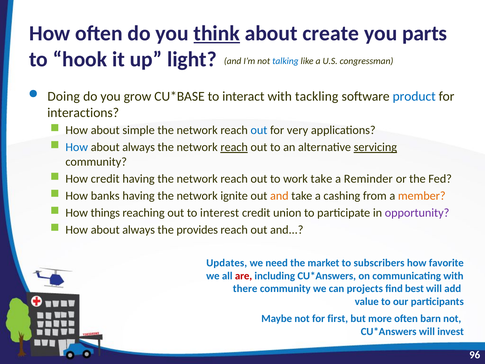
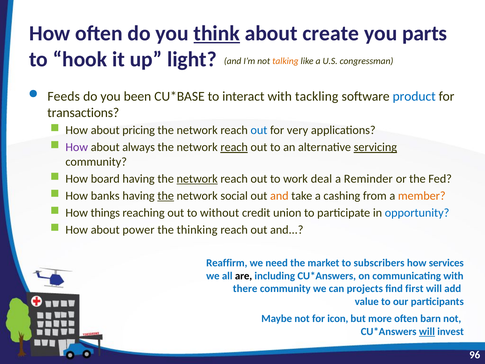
talking colour: blue -> orange
Doing: Doing -> Feeds
grow: grow -> been
interactions: interactions -> transactions
simple: simple -> pricing
How at (77, 147) colour: blue -> purple
How credit: credit -> board
network at (197, 179) underline: none -> present
work take: take -> deal
the at (166, 196) underline: none -> present
ignite: ignite -> social
interest: interest -> without
opportunity colour: purple -> blue
always at (139, 230): always -> power
provides: provides -> thinking
Updates: Updates -> Reaffirm
favorite: favorite -> services
are colour: red -> black
best: best -> first
first: first -> icon
will at (427, 331) underline: none -> present
